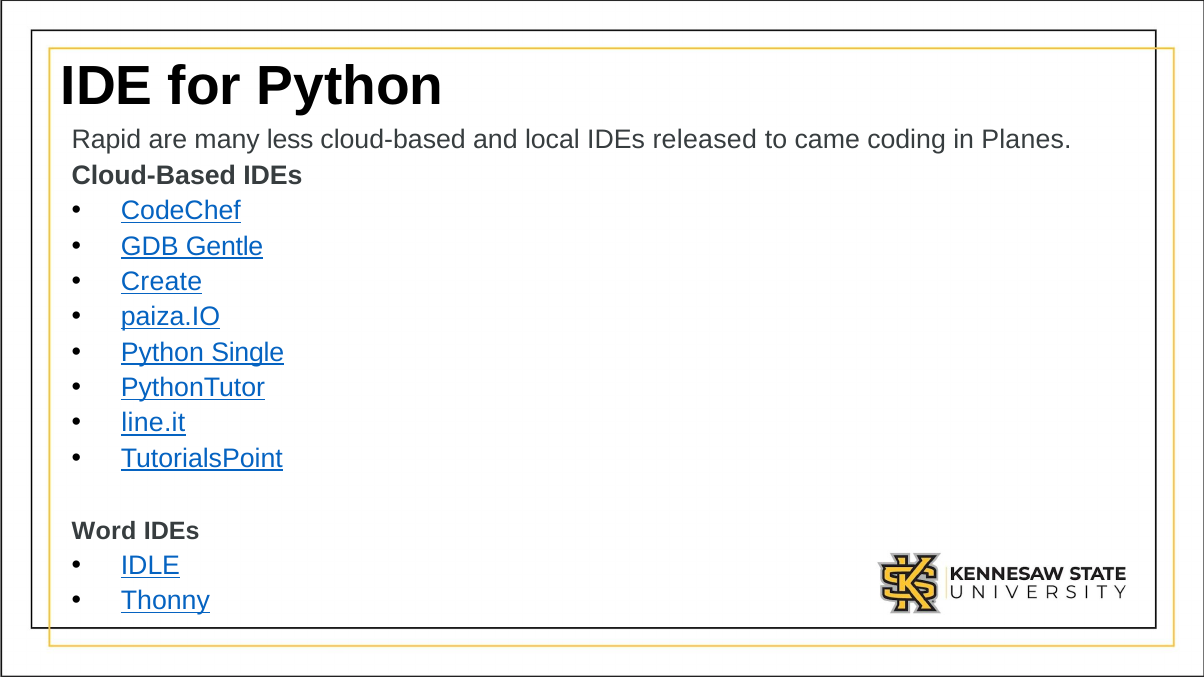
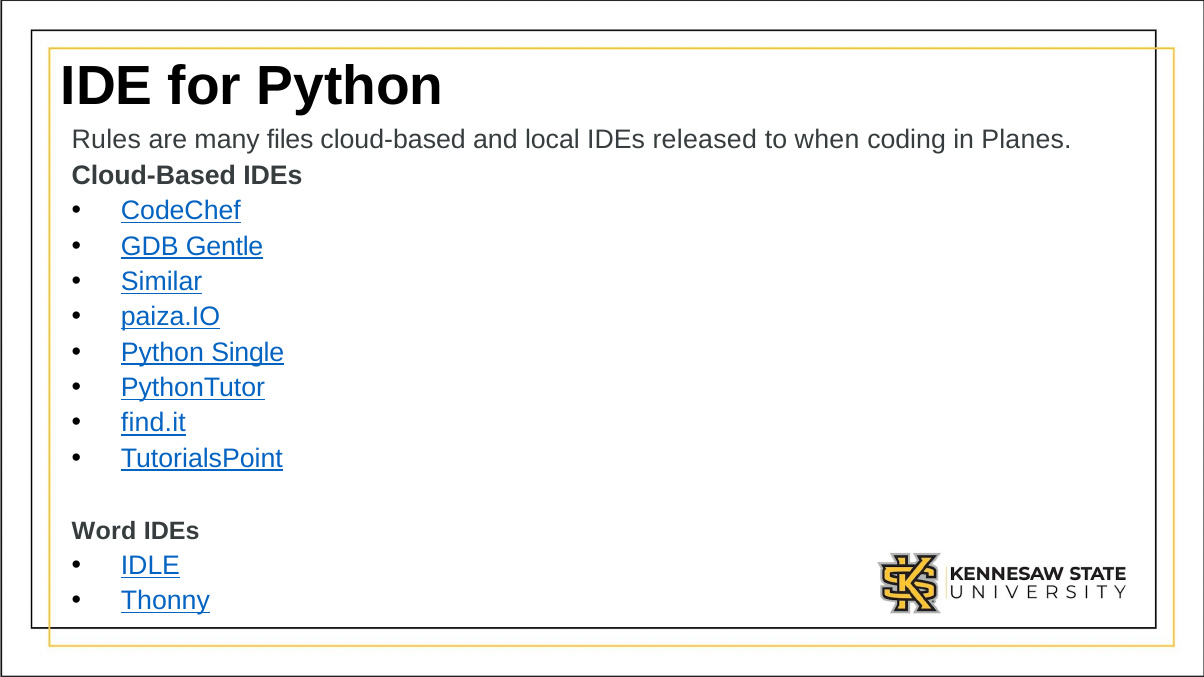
Rapid: Rapid -> Rules
less: less -> files
came: came -> when
Create: Create -> Similar
line.it: line.it -> find.it
